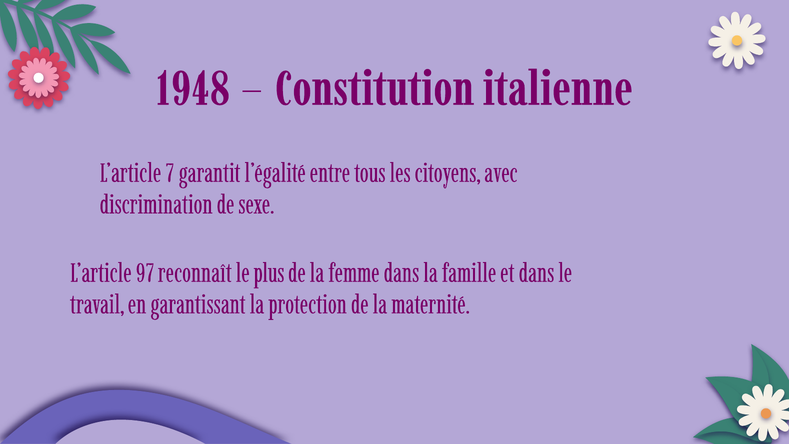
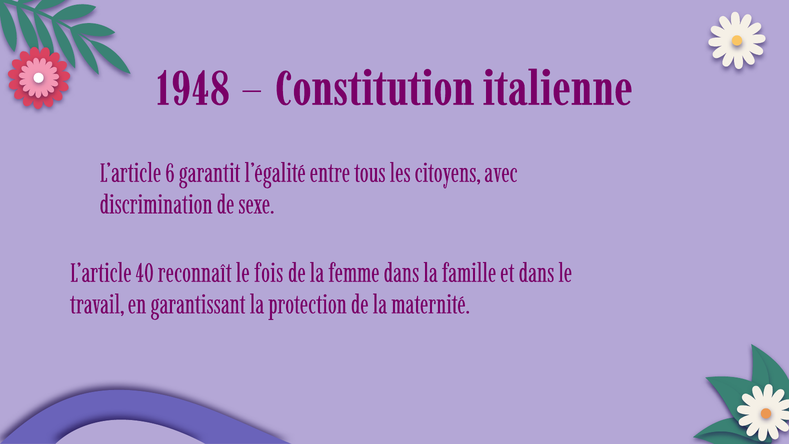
7: 7 -> 6
97: 97 -> 40
plus: plus -> fois
